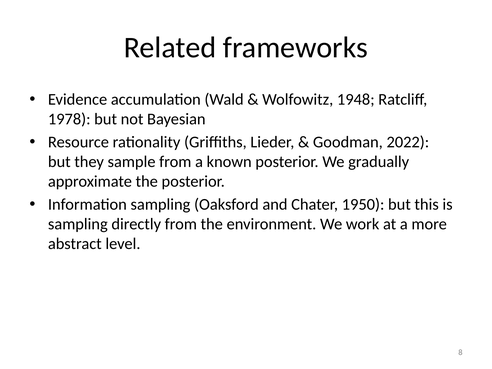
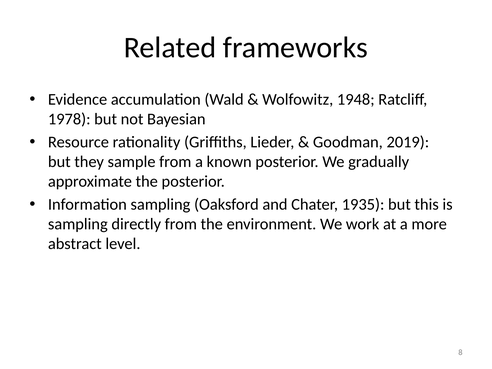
2022: 2022 -> 2019
1950: 1950 -> 1935
